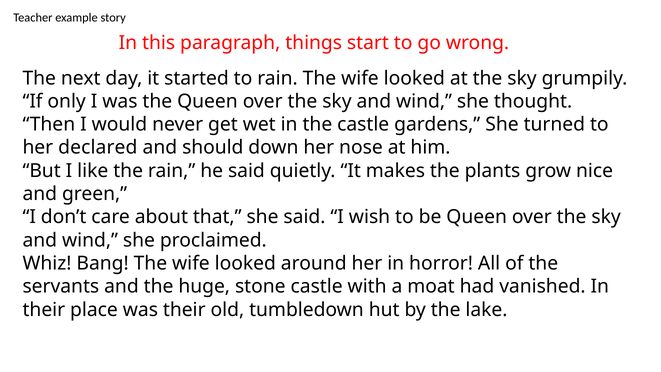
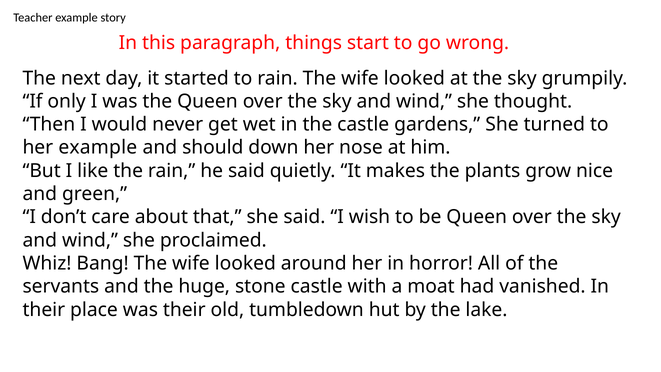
her declared: declared -> example
